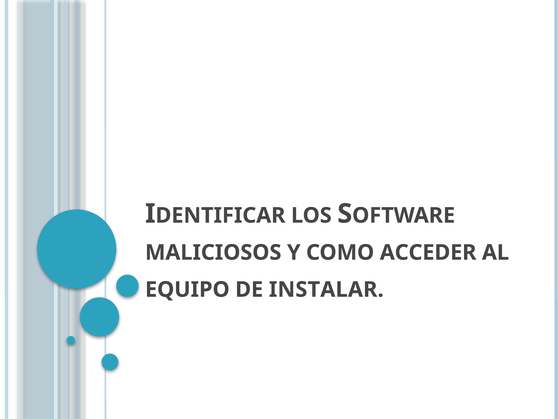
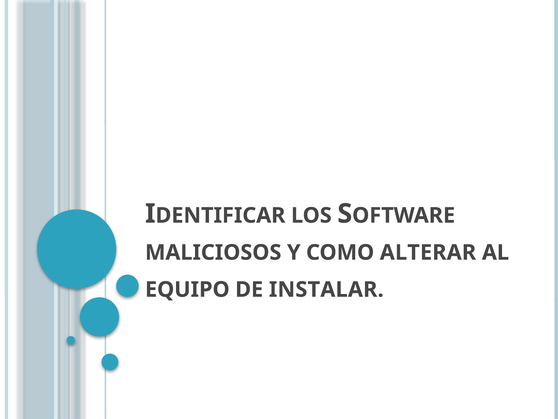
ACCEDER: ACCEDER -> ALTERAR
